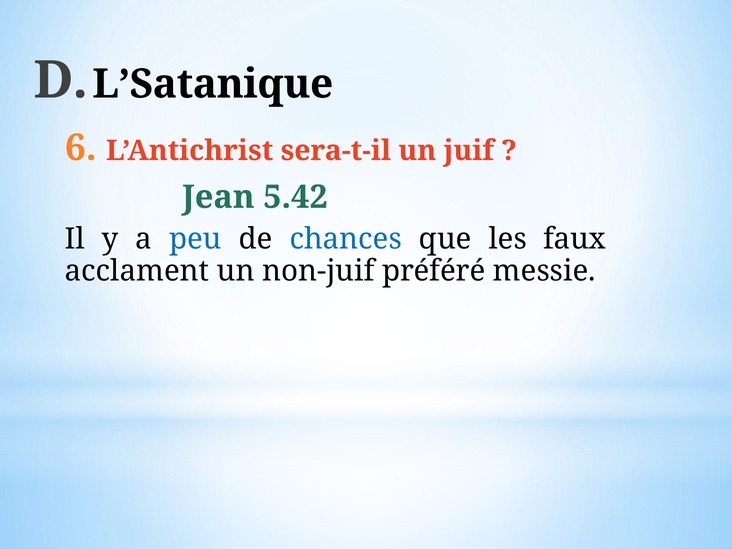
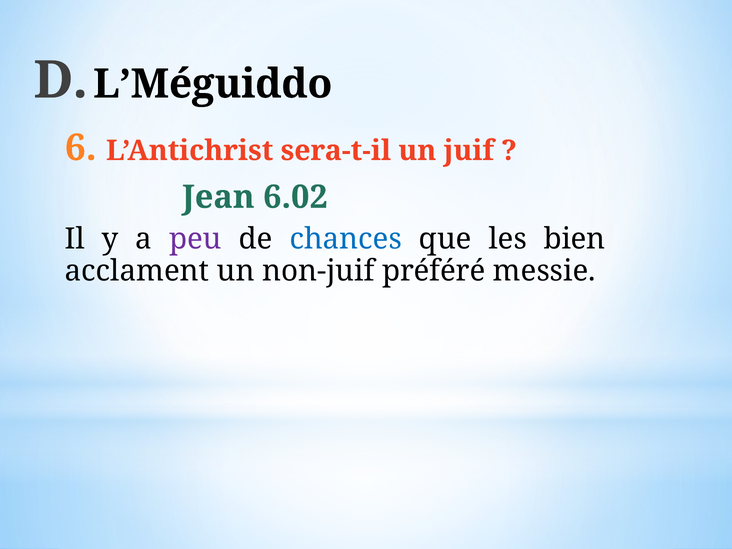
L’Satanique: L’Satanique -> L’Méguiddo
5.42: 5.42 -> 6.02
peu colour: blue -> purple
faux: faux -> bien
